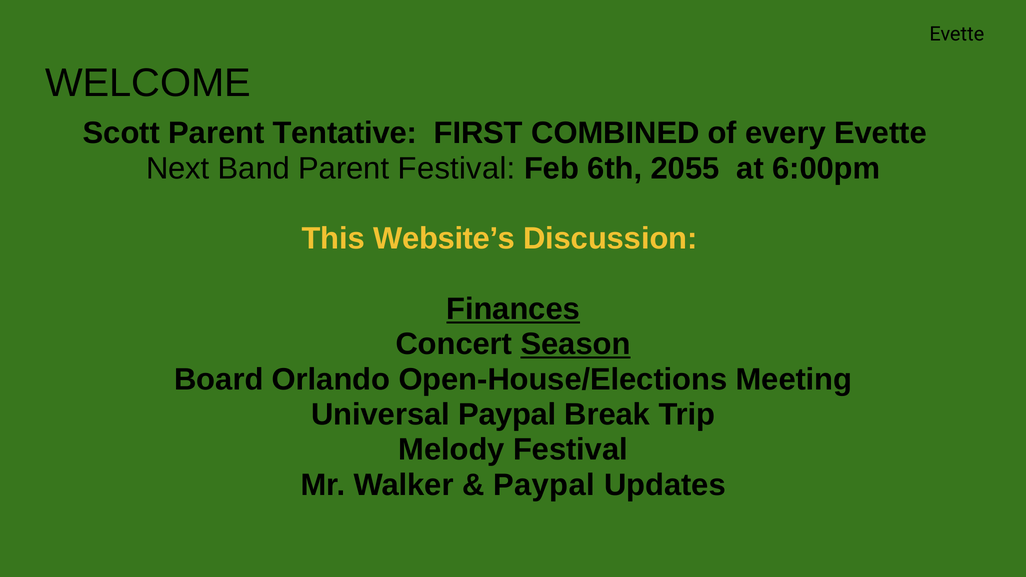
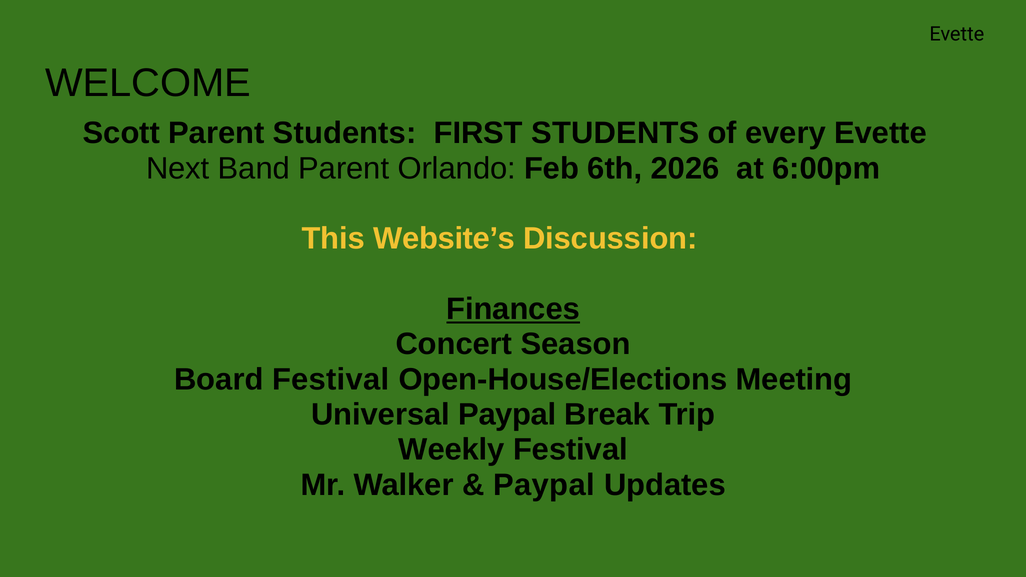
Parent Tentative: Tentative -> Students
FIRST COMBINED: COMBINED -> STUDENTS
Parent Festival: Festival -> Orlando
2055: 2055 -> 2026
Season underline: present -> none
Board Orlando: Orlando -> Festival
Melody: Melody -> Weekly
